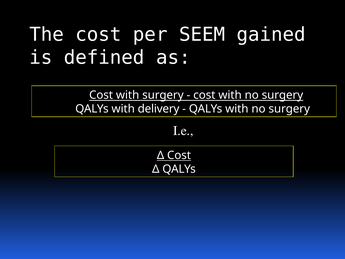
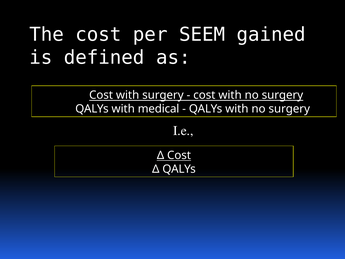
delivery: delivery -> medical
